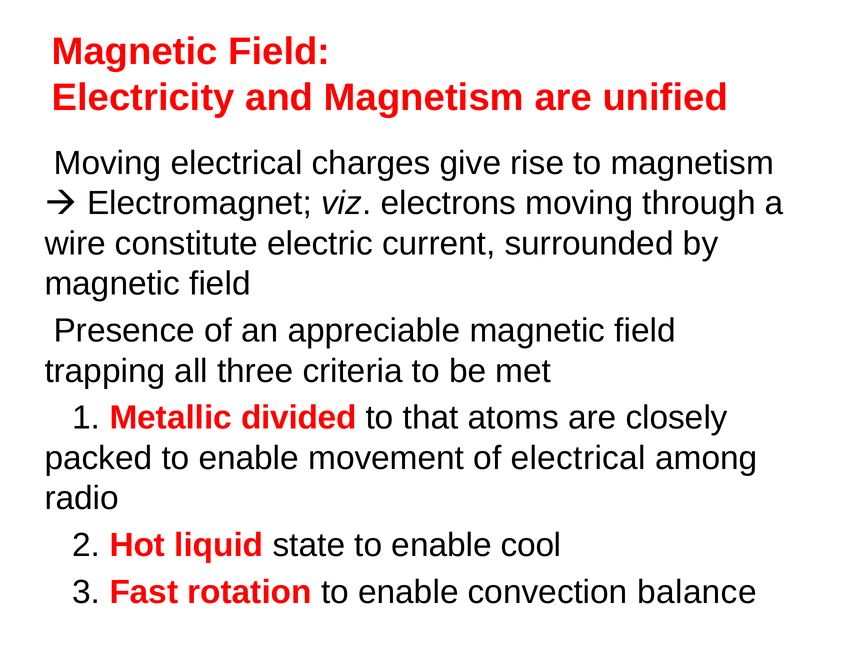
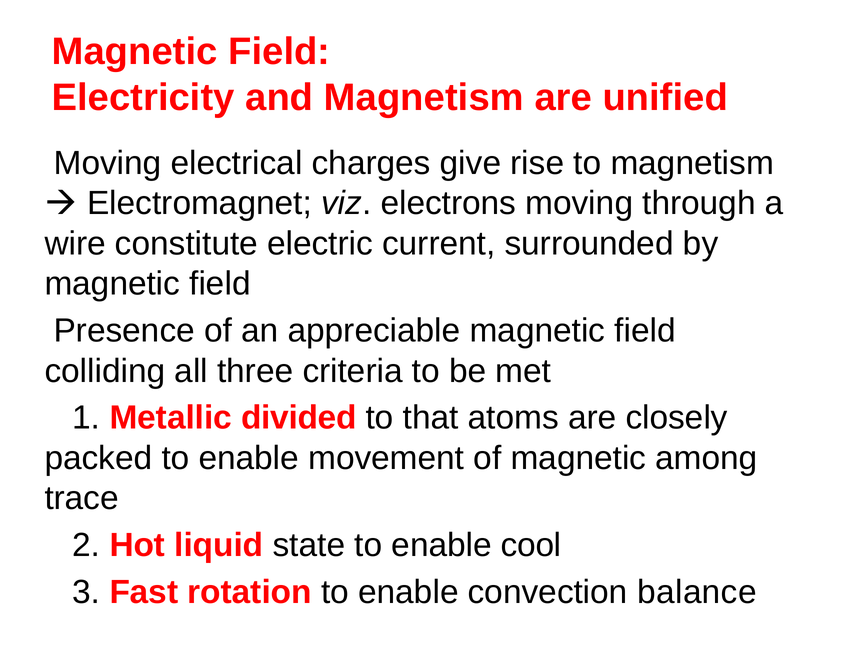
trapping: trapping -> colliding
of electrical: electrical -> magnetic
radio: radio -> trace
